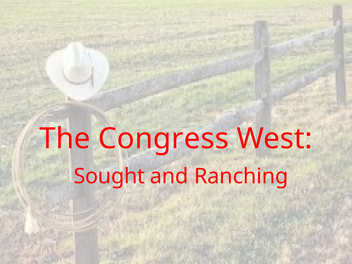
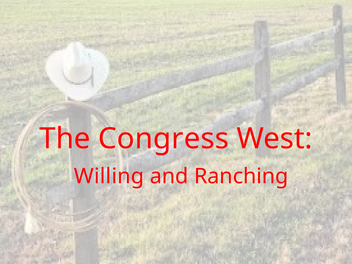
Sought: Sought -> Willing
